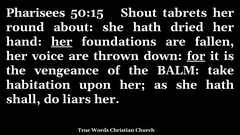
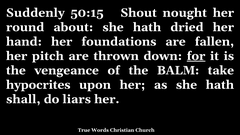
Pharisees: Pharisees -> Suddenly
tabrets: tabrets -> nought
her at (62, 42) underline: present -> none
voice: voice -> pitch
habitation: habitation -> hypocrites
